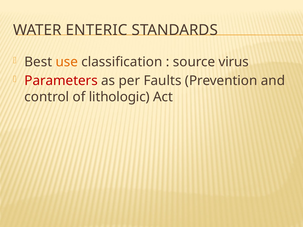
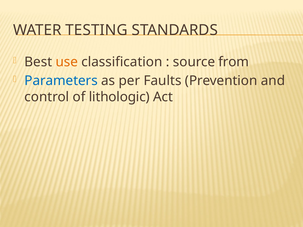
ENTERIC: ENTERIC -> TESTING
virus: virus -> from
Parameters colour: red -> blue
